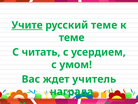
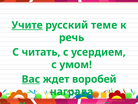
теме at (72, 37): теме -> речь
Вас underline: none -> present
учитель: учитель -> воробей
